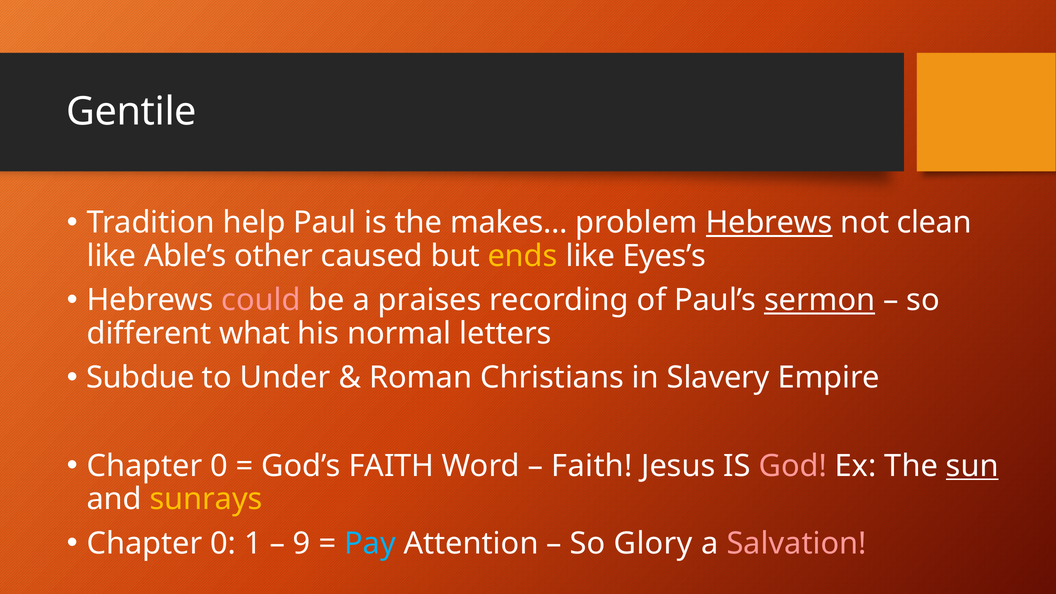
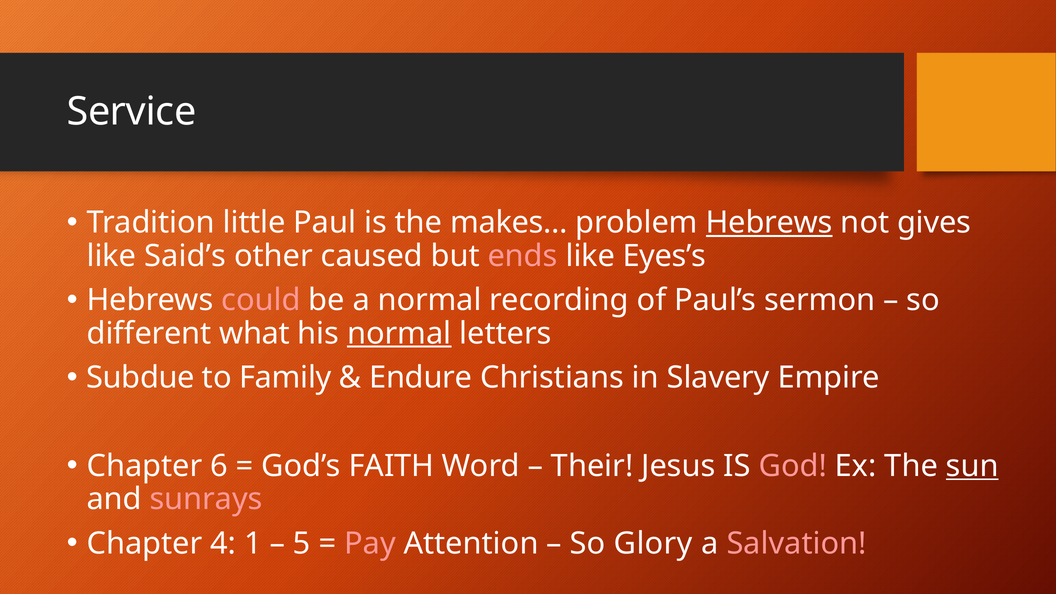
Gentile: Gentile -> Service
help: help -> little
clean: clean -> gives
Able’s: Able’s -> Said’s
ends colour: yellow -> pink
a praises: praises -> normal
sermon underline: present -> none
normal at (399, 333) underline: none -> present
Under: Under -> Family
Roman: Roman -> Endure
0 at (219, 466): 0 -> 6
Faith at (592, 466): Faith -> Their
sunrays colour: yellow -> pink
0 at (223, 543): 0 -> 4
9: 9 -> 5
Pay colour: light blue -> pink
